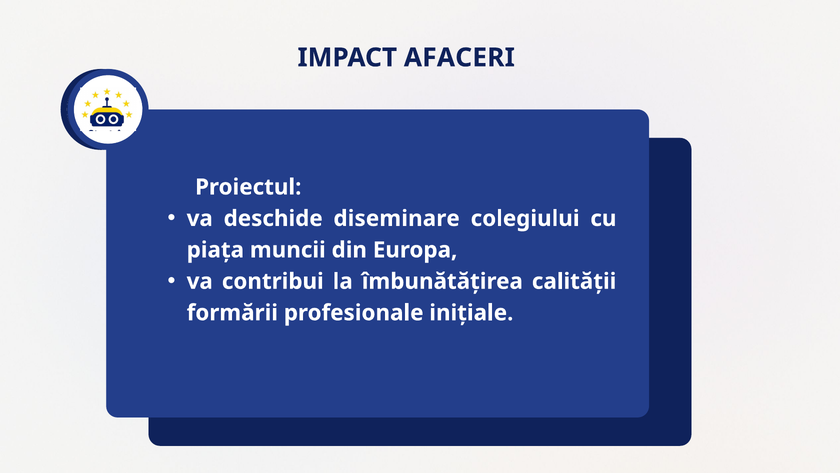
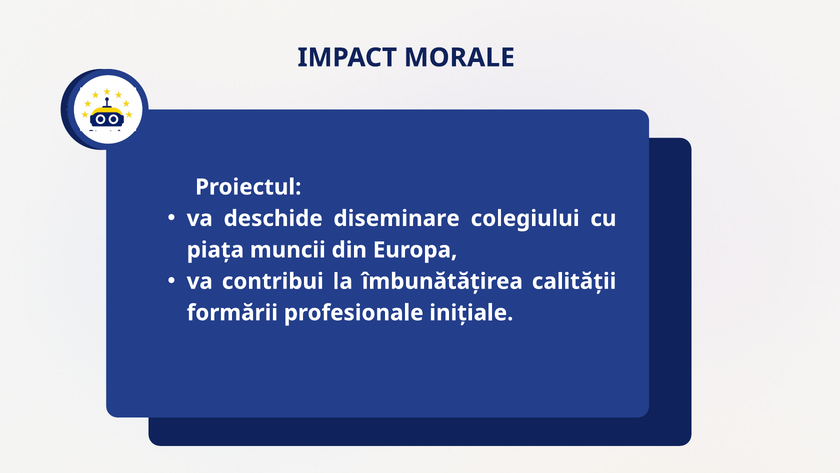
AFACERI: AFACERI -> MORALE
